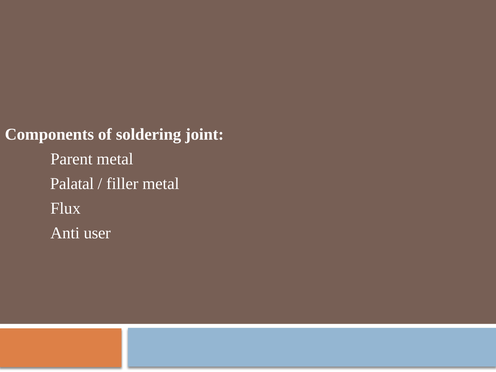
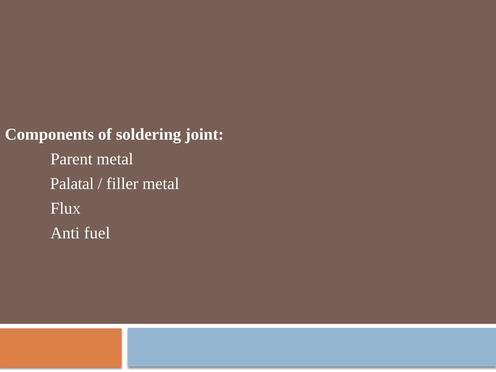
user: user -> fuel
